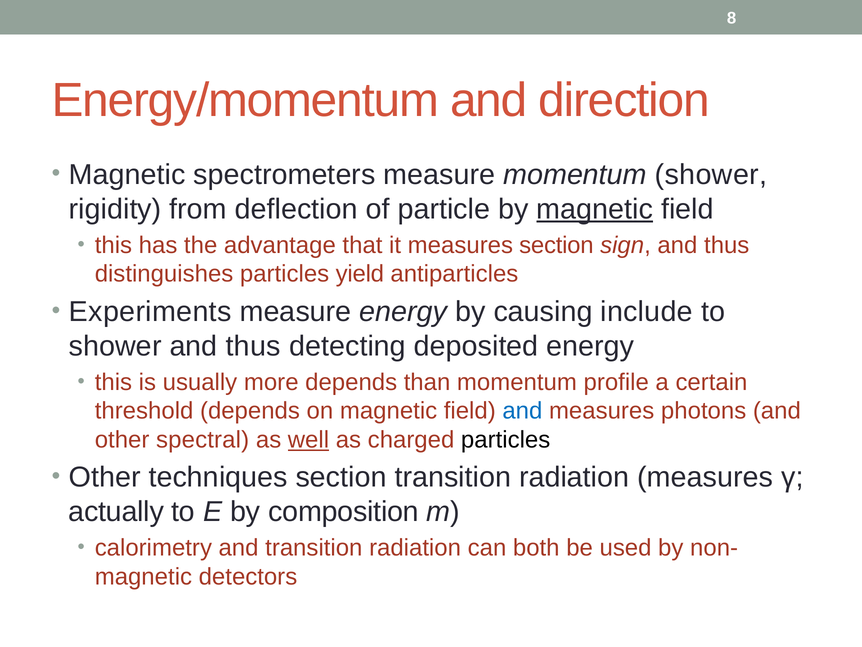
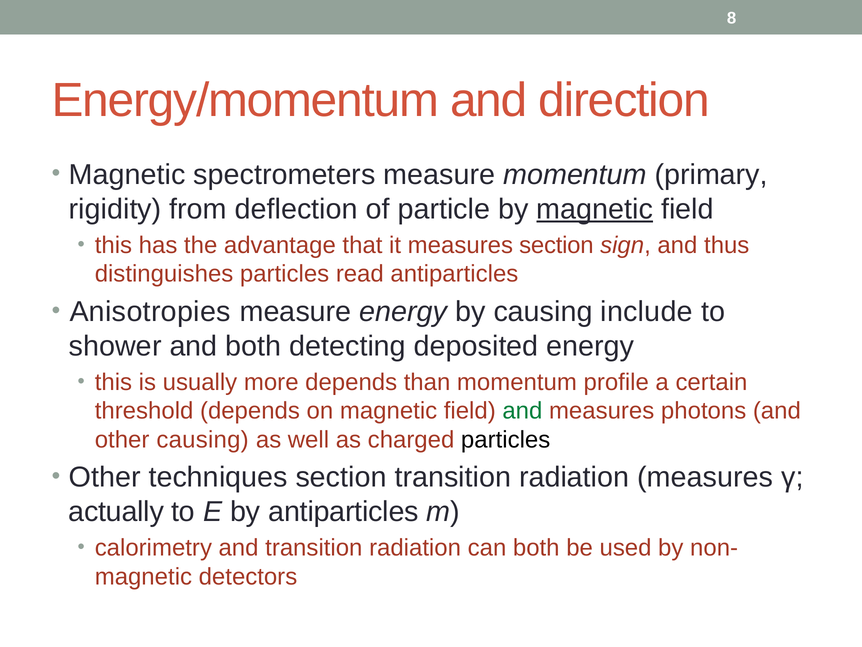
momentum shower: shower -> primary
yield: yield -> read
Experiments: Experiments -> Anisotropies
shower and thus: thus -> both
and at (522, 411) colour: blue -> green
other spectral: spectral -> causing
well underline: present -> none
by composition: composition -> antiparticles
